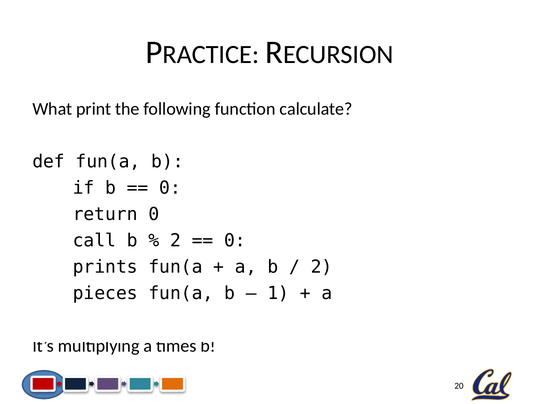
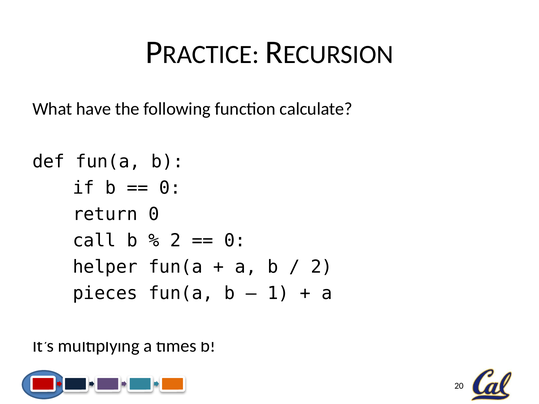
print: print -> have
prints: prints -> helper
